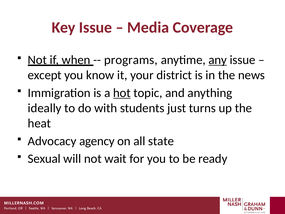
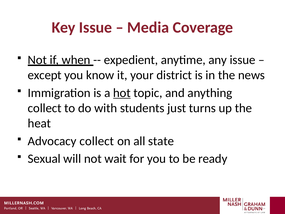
programs: programs -> expedient
any underline: present -> none
ideally at (45, 108): ideally -> collect
Advocacy agency: agency -> collect
